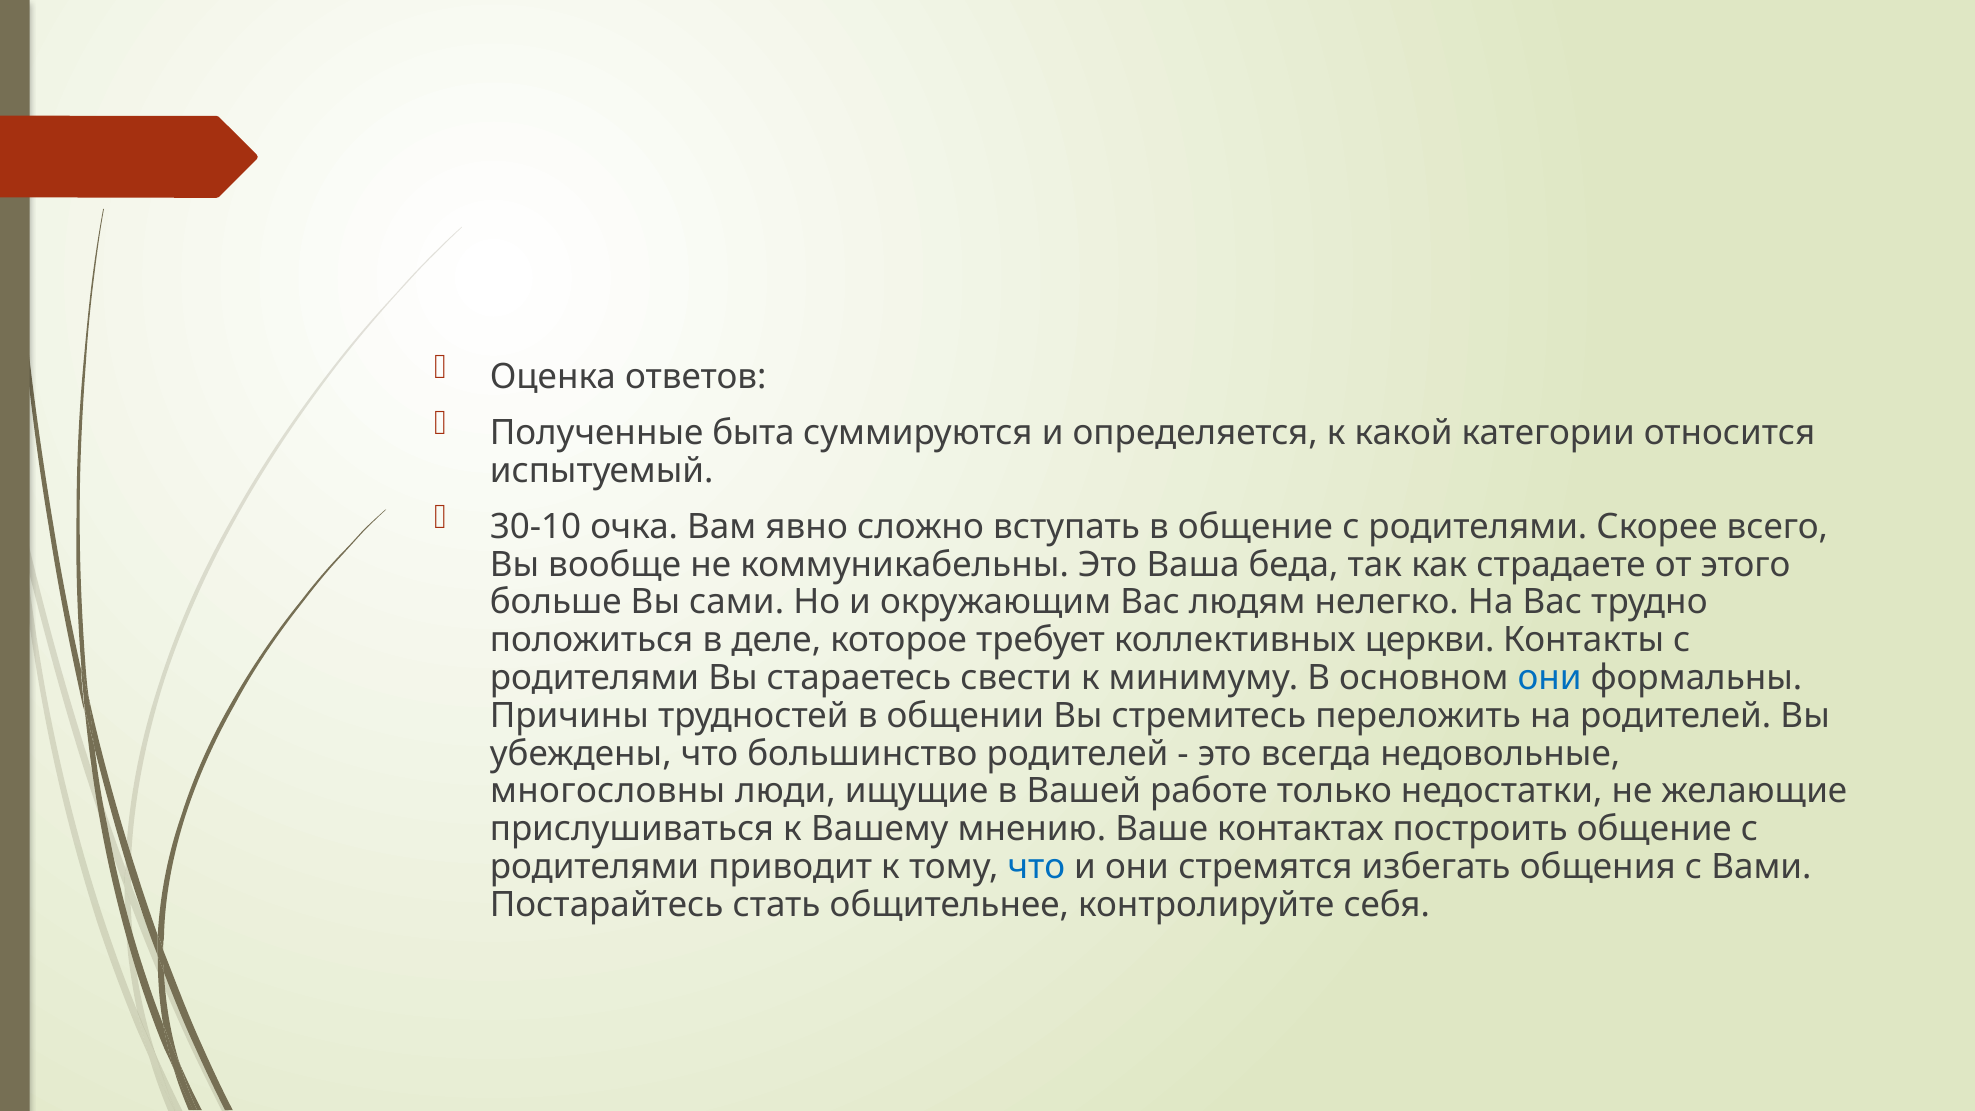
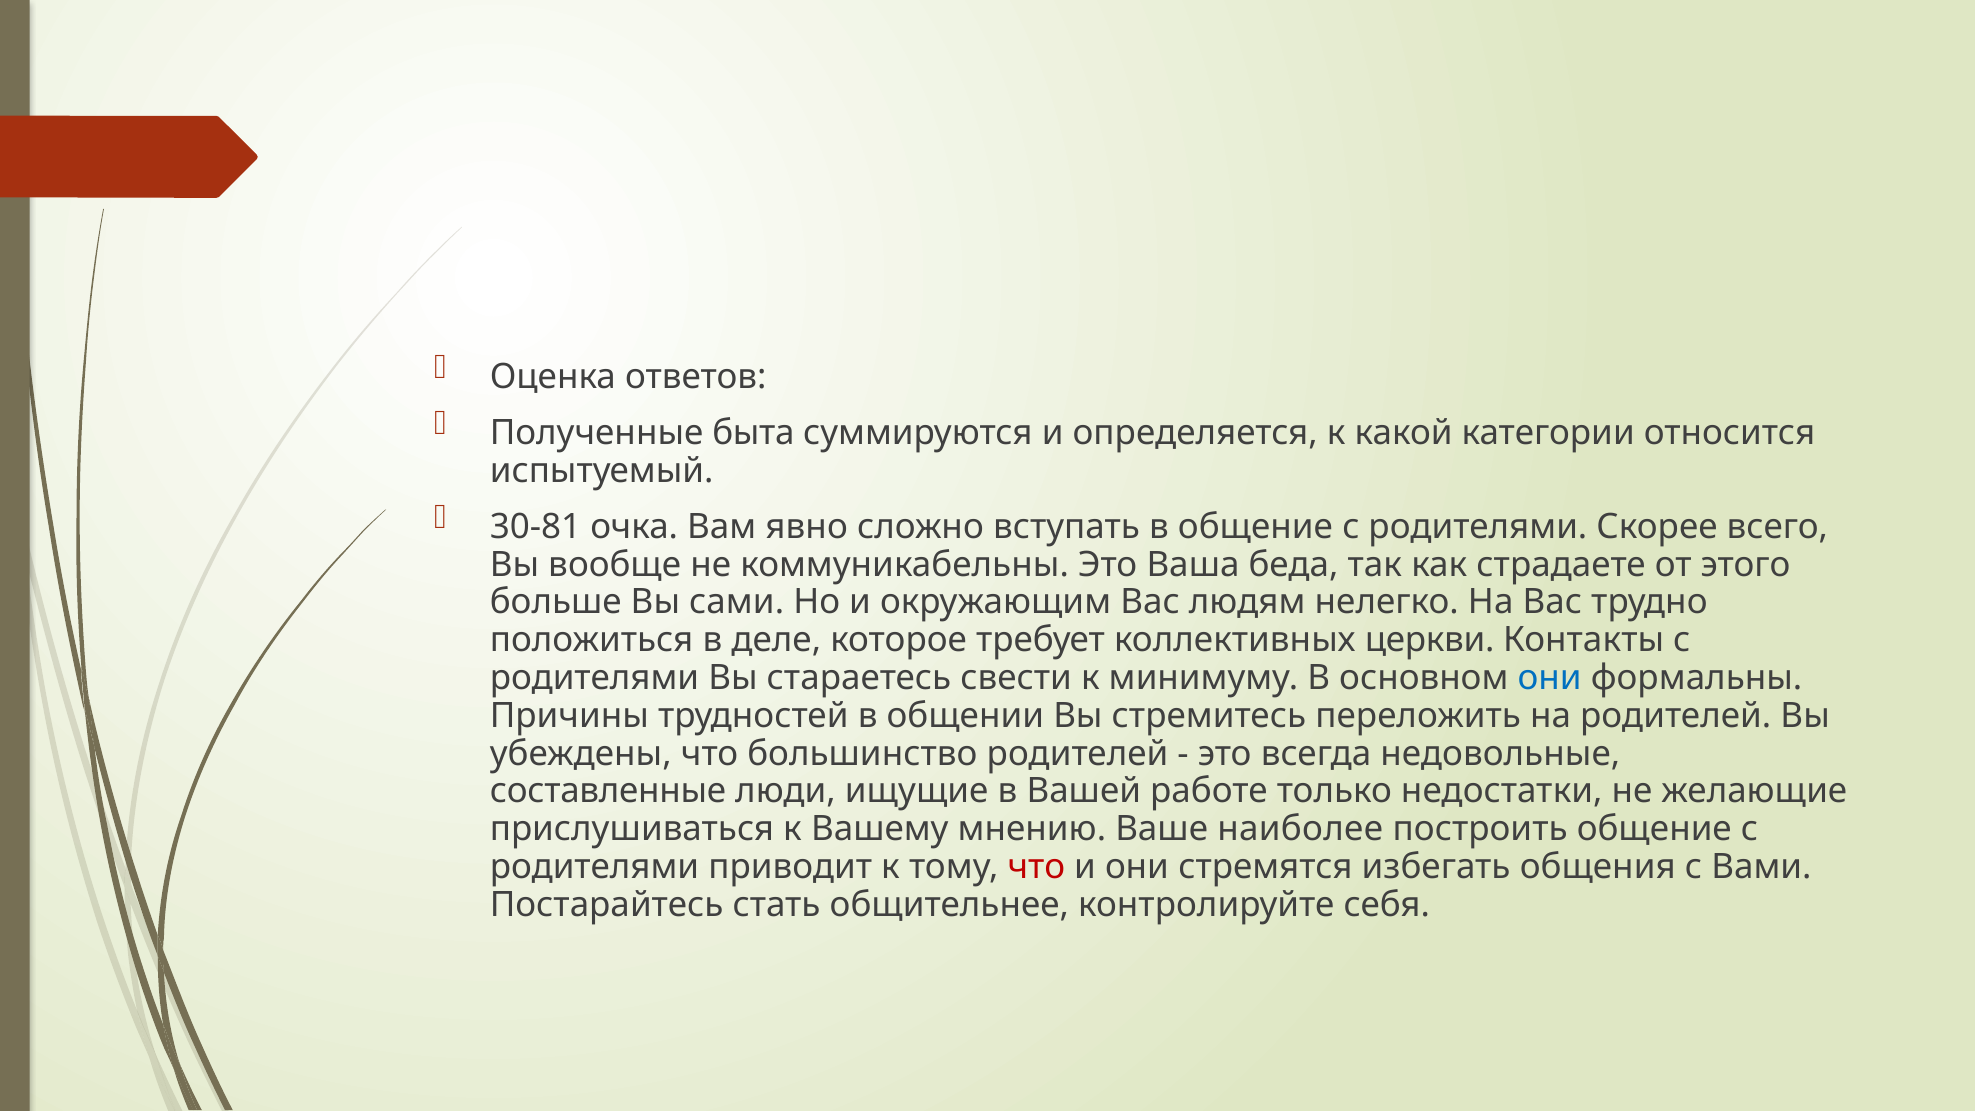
30-10: 30-10 -> 30-81
многословны: многословны -> составленные
контактах: контактах -> наиболее
что at (1036, 867) colour: blue -> red
